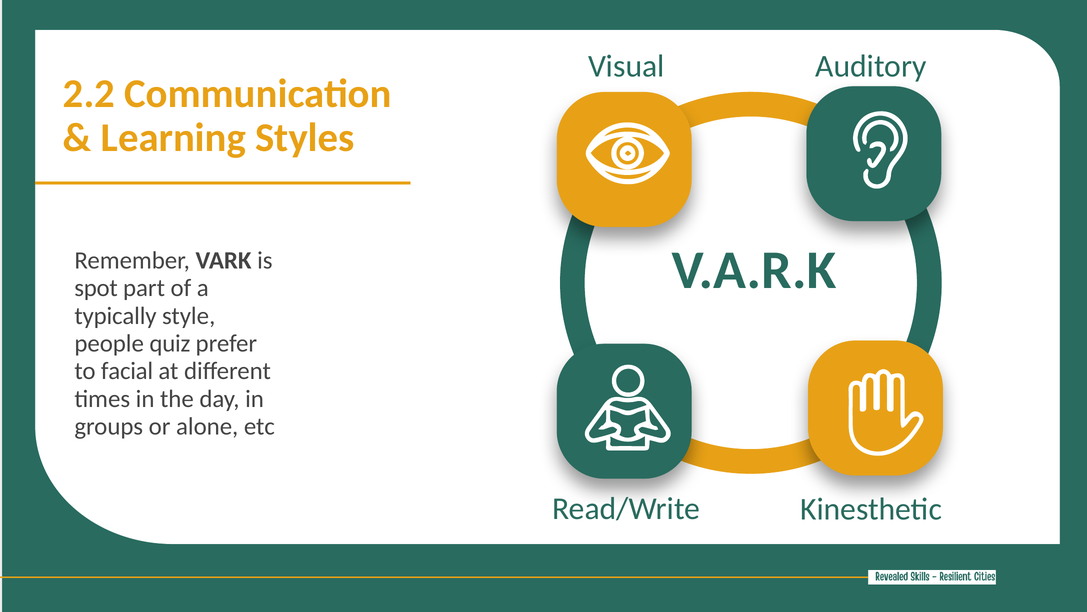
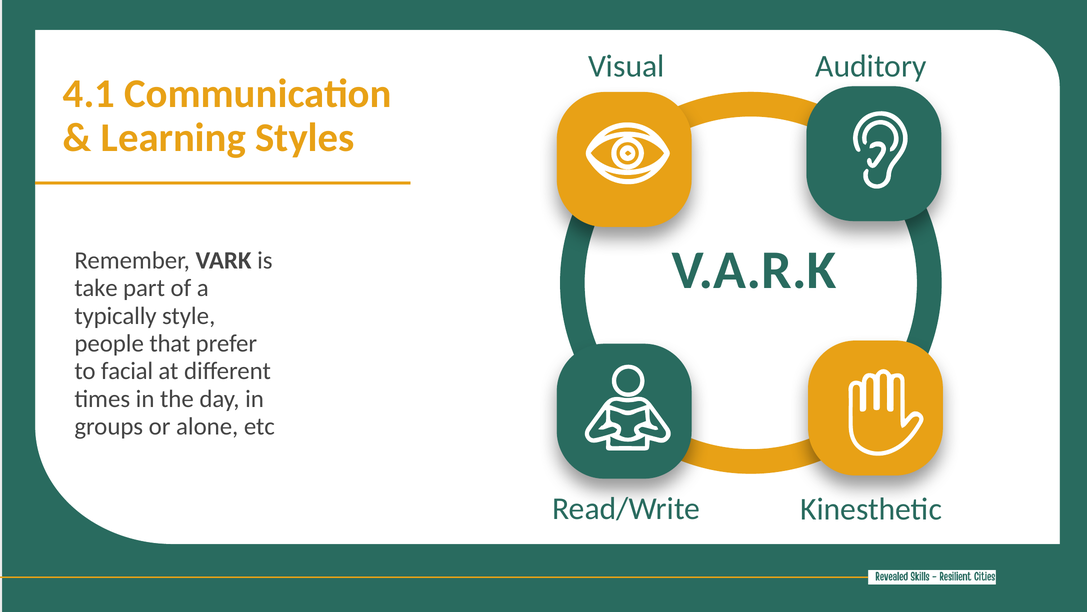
2.2: 2.2 -> 4.1
spot: spot -> take
quiz: quiz -> that
